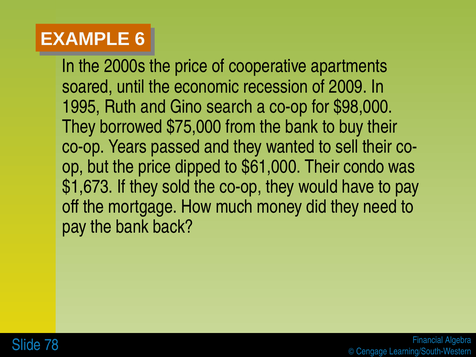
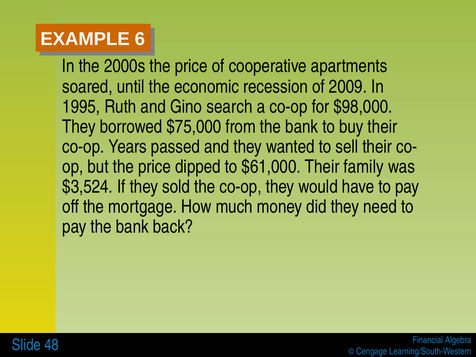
condo: condo -> family
$1,673: $1,673 -> $3,524
78: 78 -> 48
